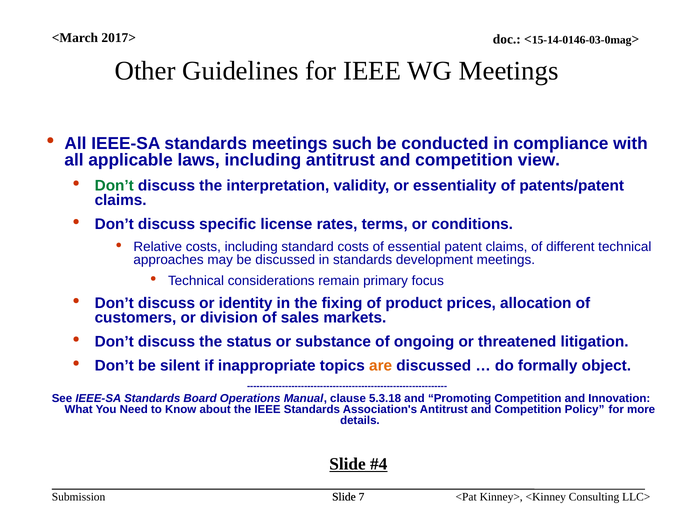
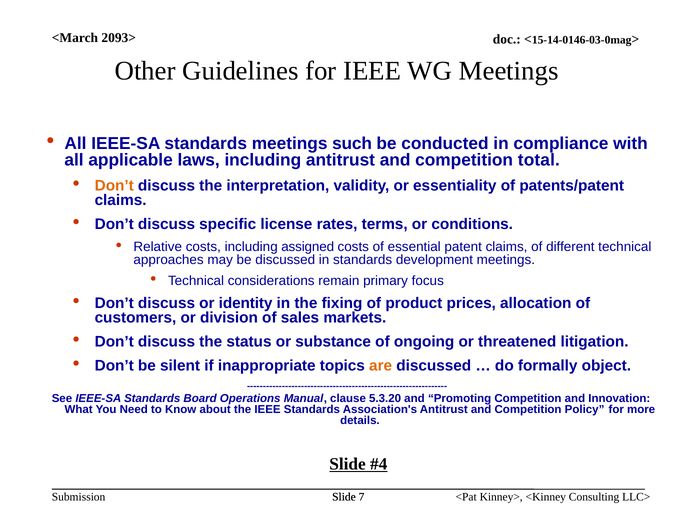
2017>: 2017> -> 2093>
view: view -> total
Don’t at (114, 186) colour: green -> orange
standard: standard -> assigned
5.3.18: 5.3.18 -> 5.3.20
